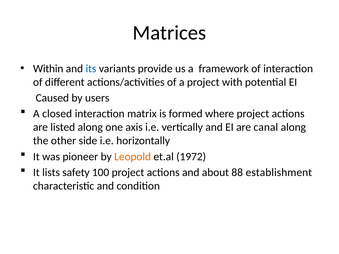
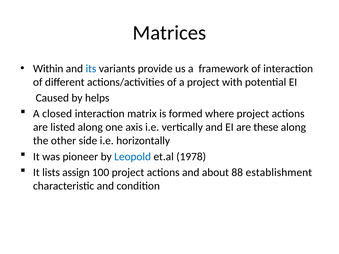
users: users -> helps
canal: canal -> these
Leopold colour: orange -> blue
1972: 1972 -> 1978
safety: safety -> assign
